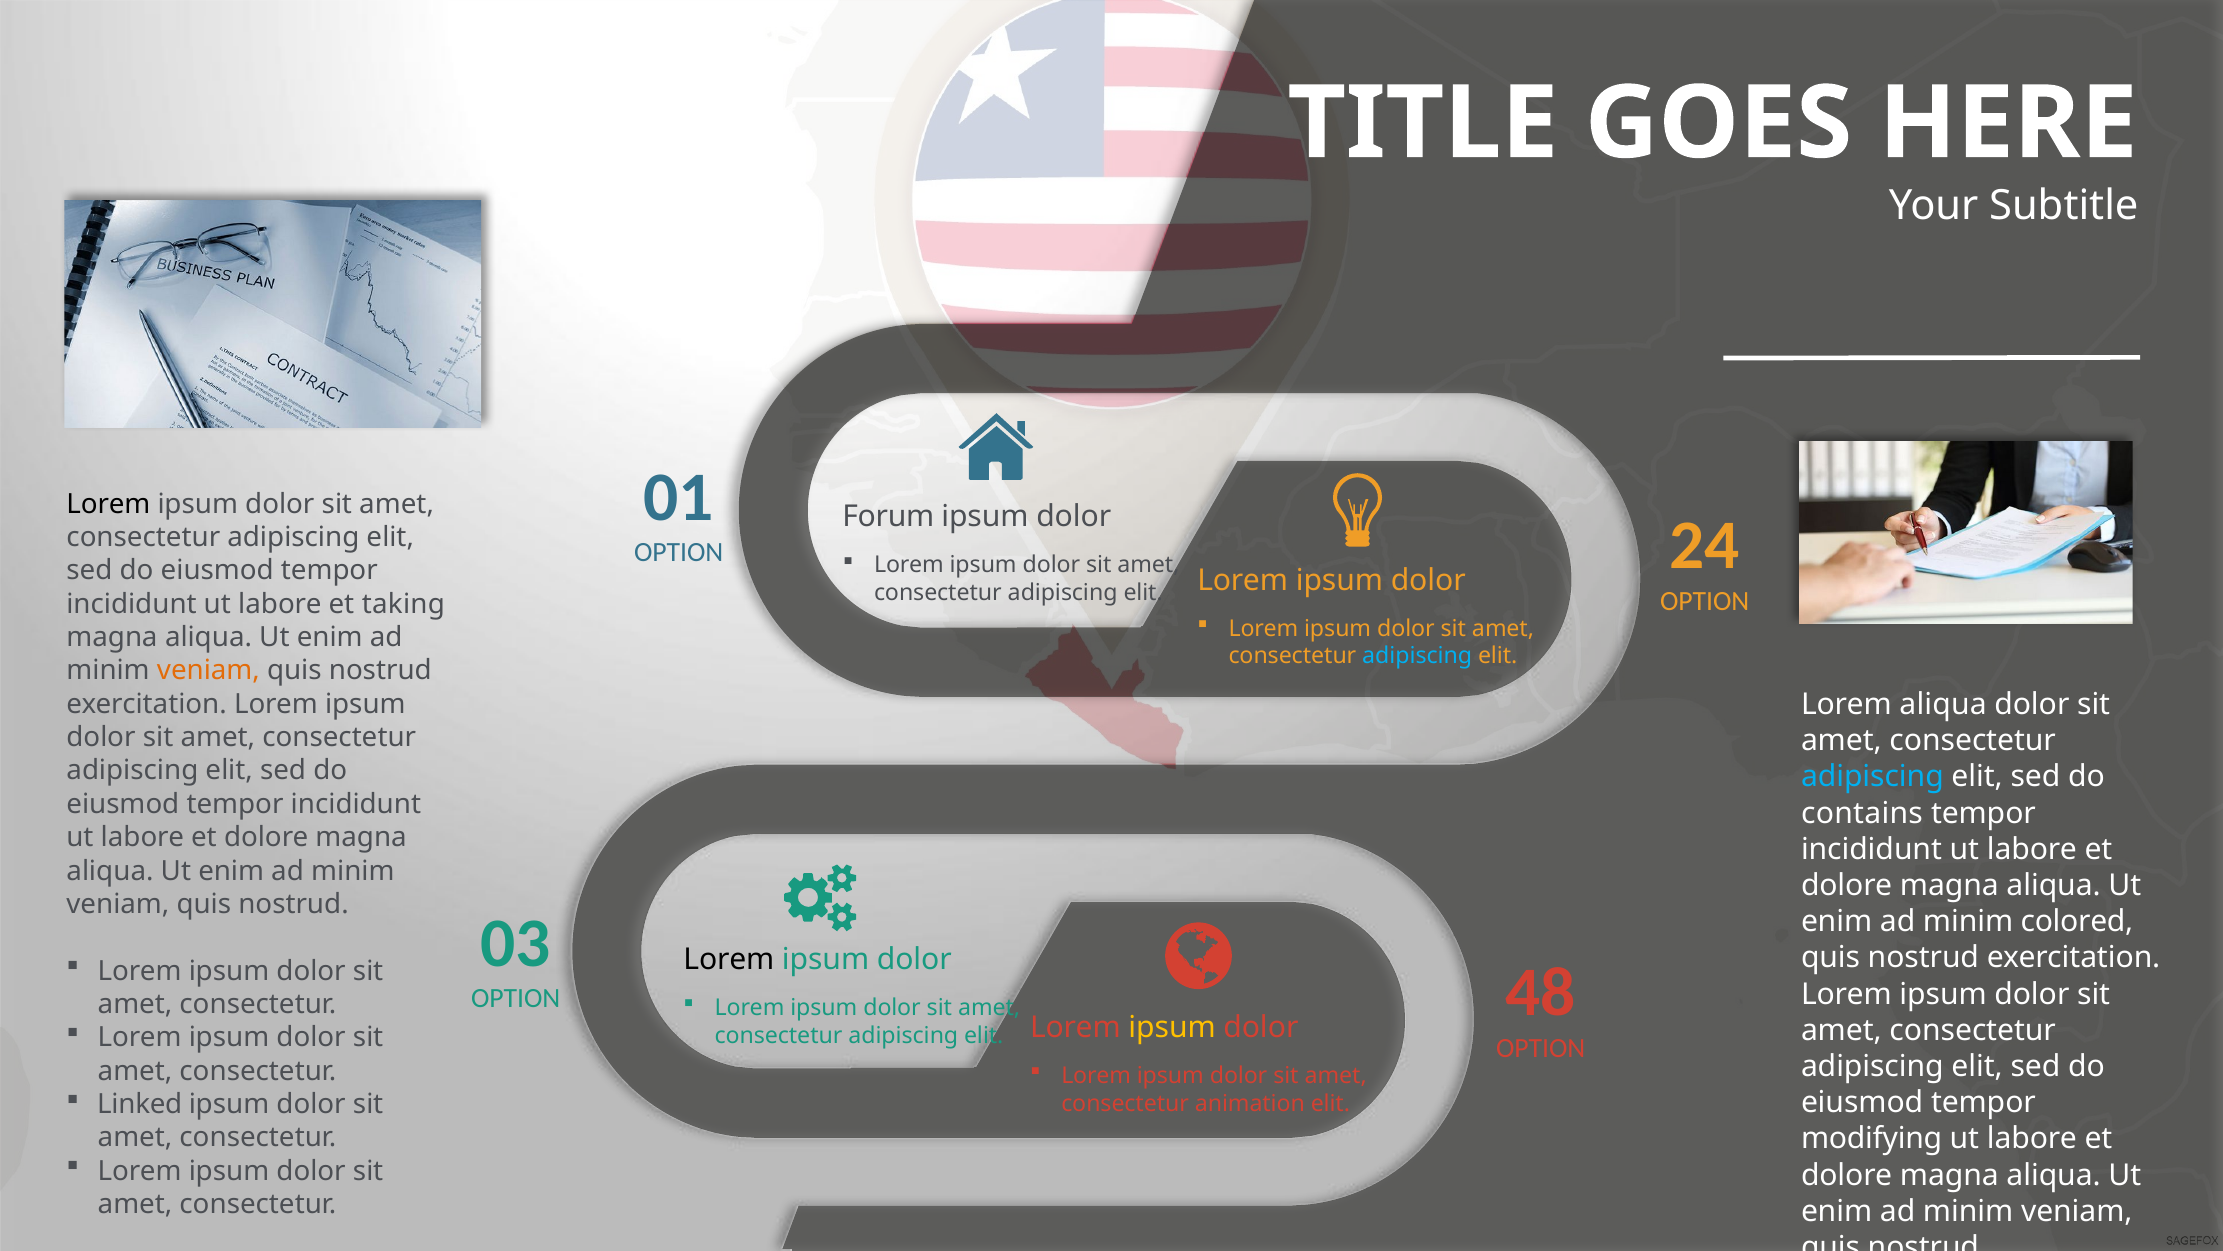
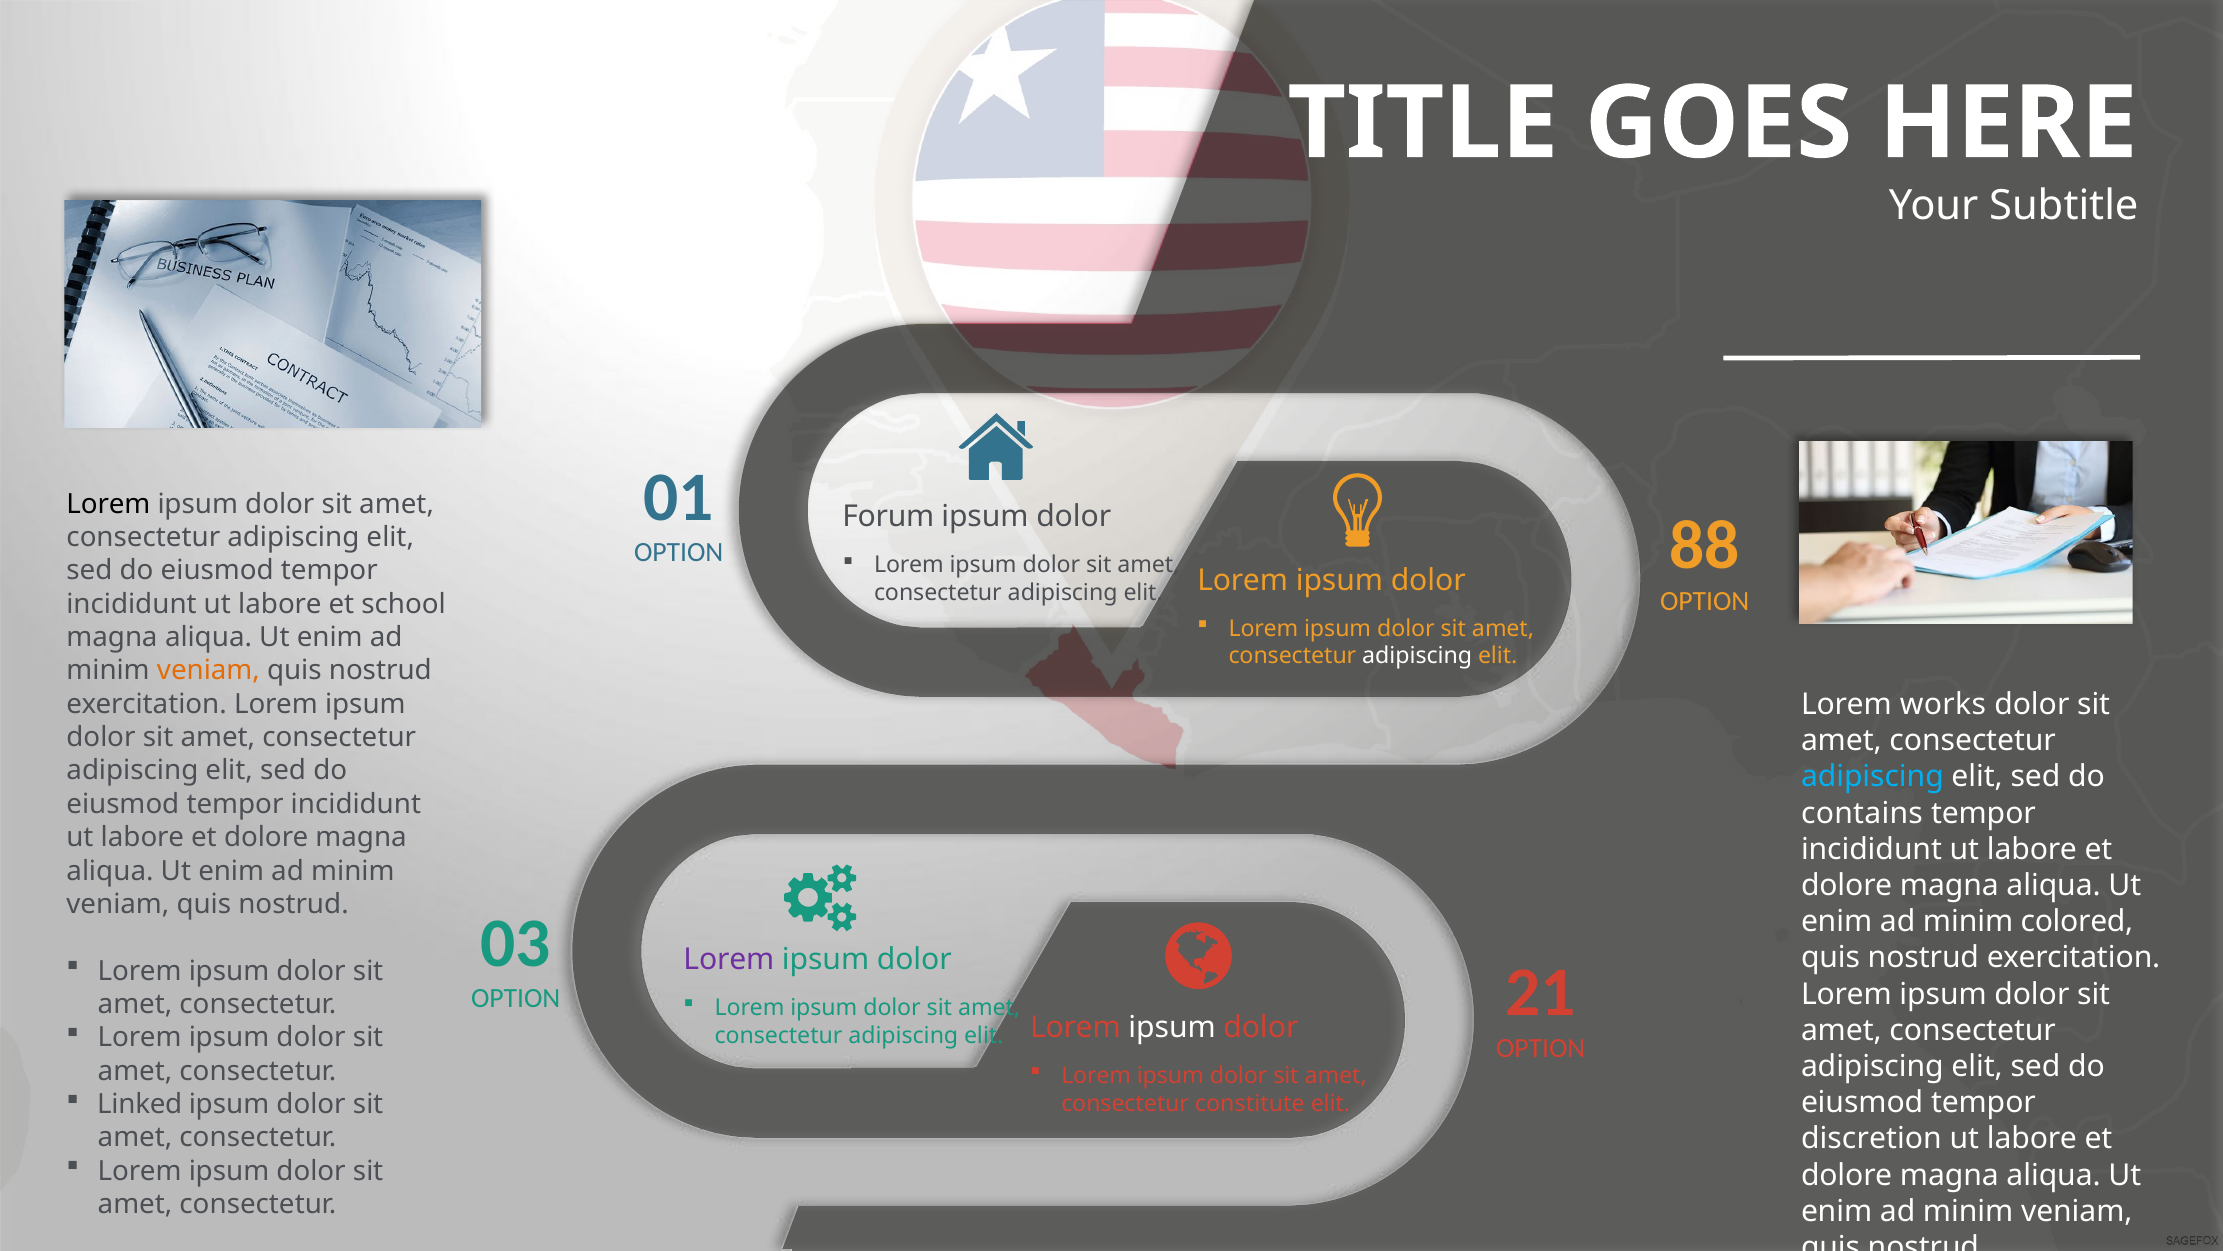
24: 24 -> 88
taking: taking -> school
adipiscing at (1417, 656) colour: light blue -> white
Lorem aliqua: aliqua -> works
Lorem at (729, 959) colour: black -> purple
48: 48 -> 21
ipsum at (1172, 1027) colour: yellow -> white
animation: animation -> constitute
modifying: modifying -> discretion
